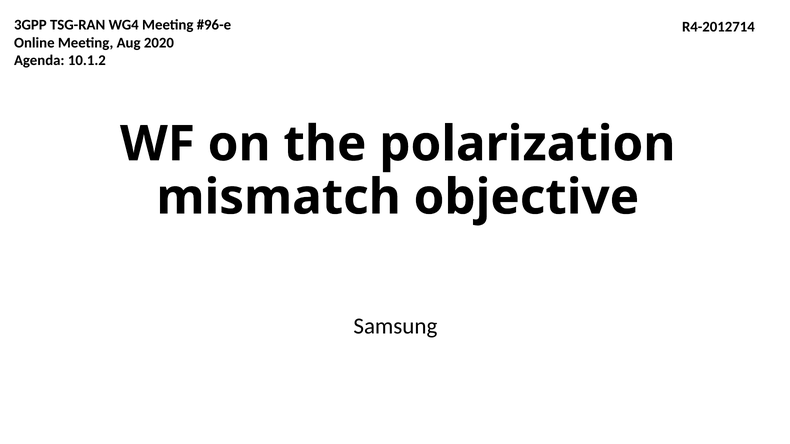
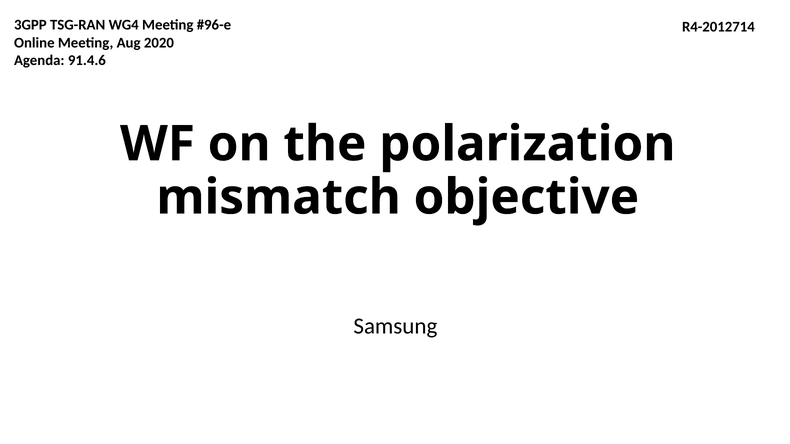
10.1.2: 10.1.2 -> 91.4.6
